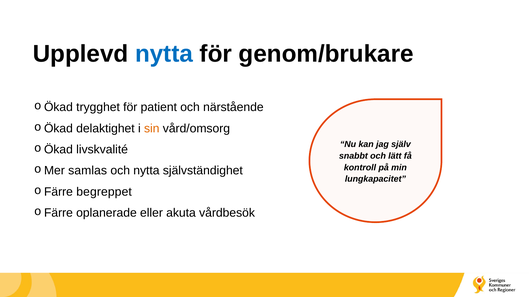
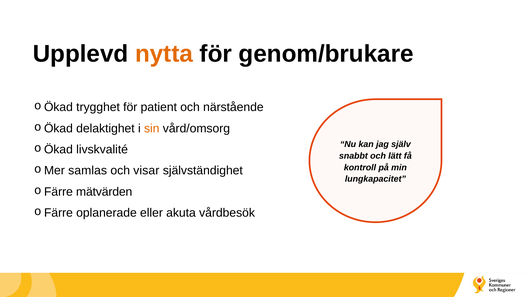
nytta at (164, 54) colour: blue -> orange
och nytta: nytta -> visar
begreppet: begreppet -> mätvärden
